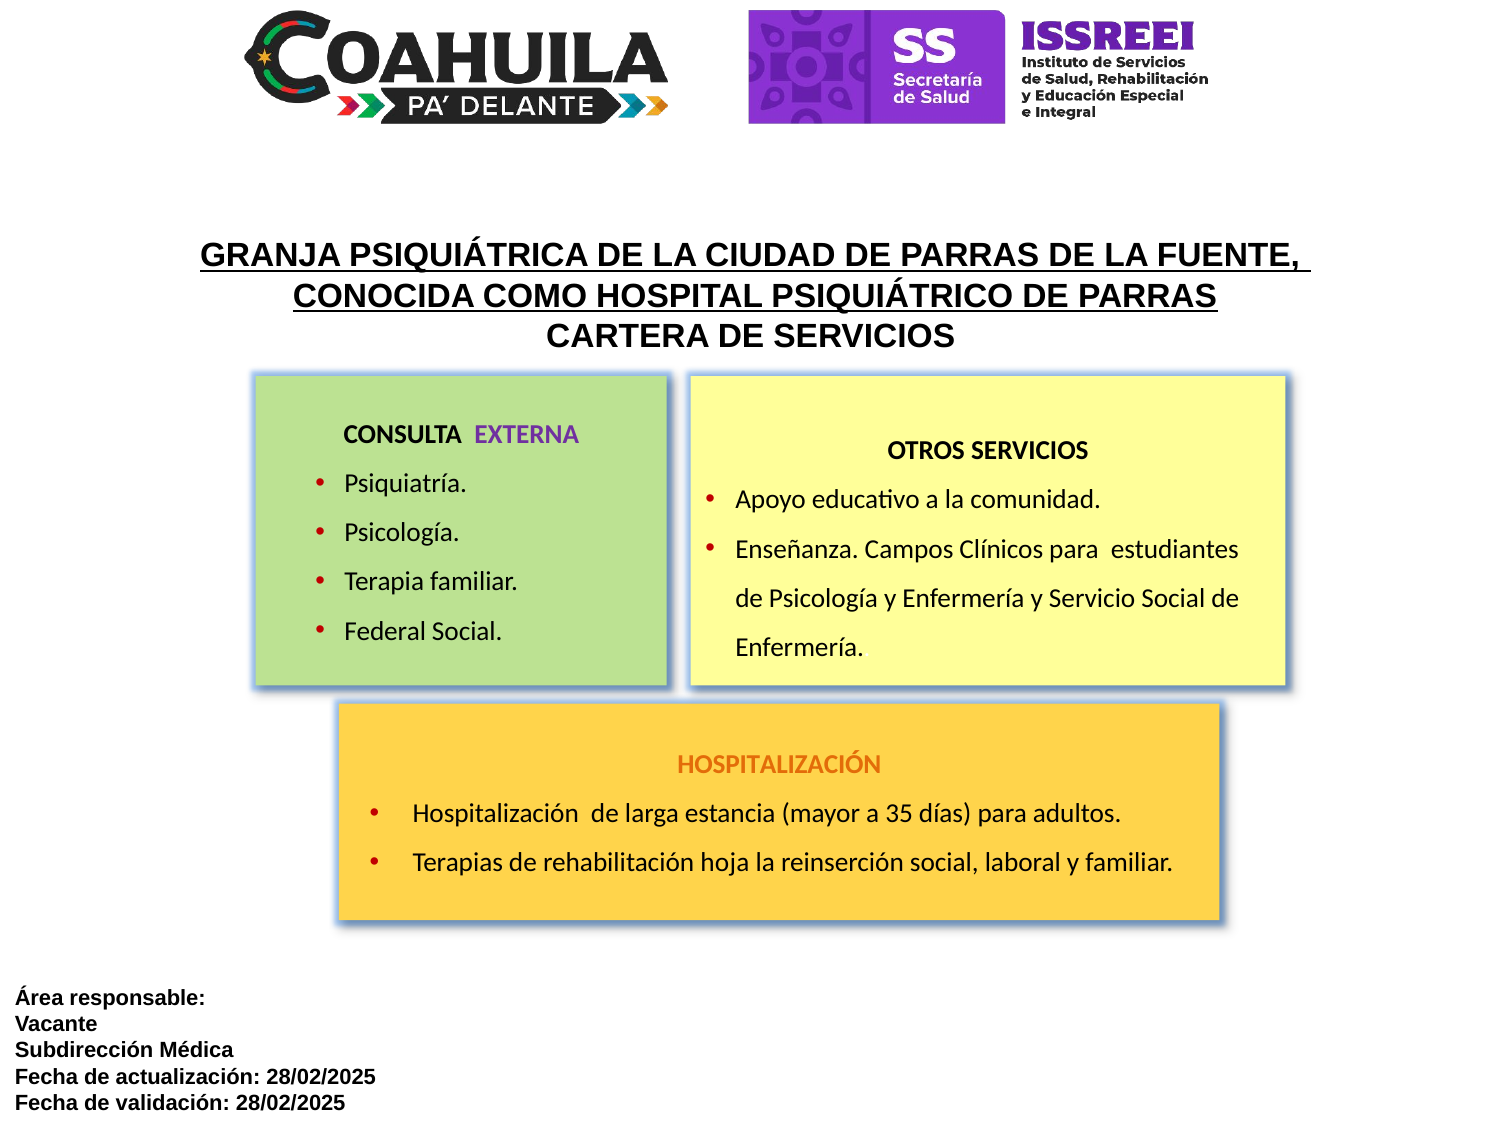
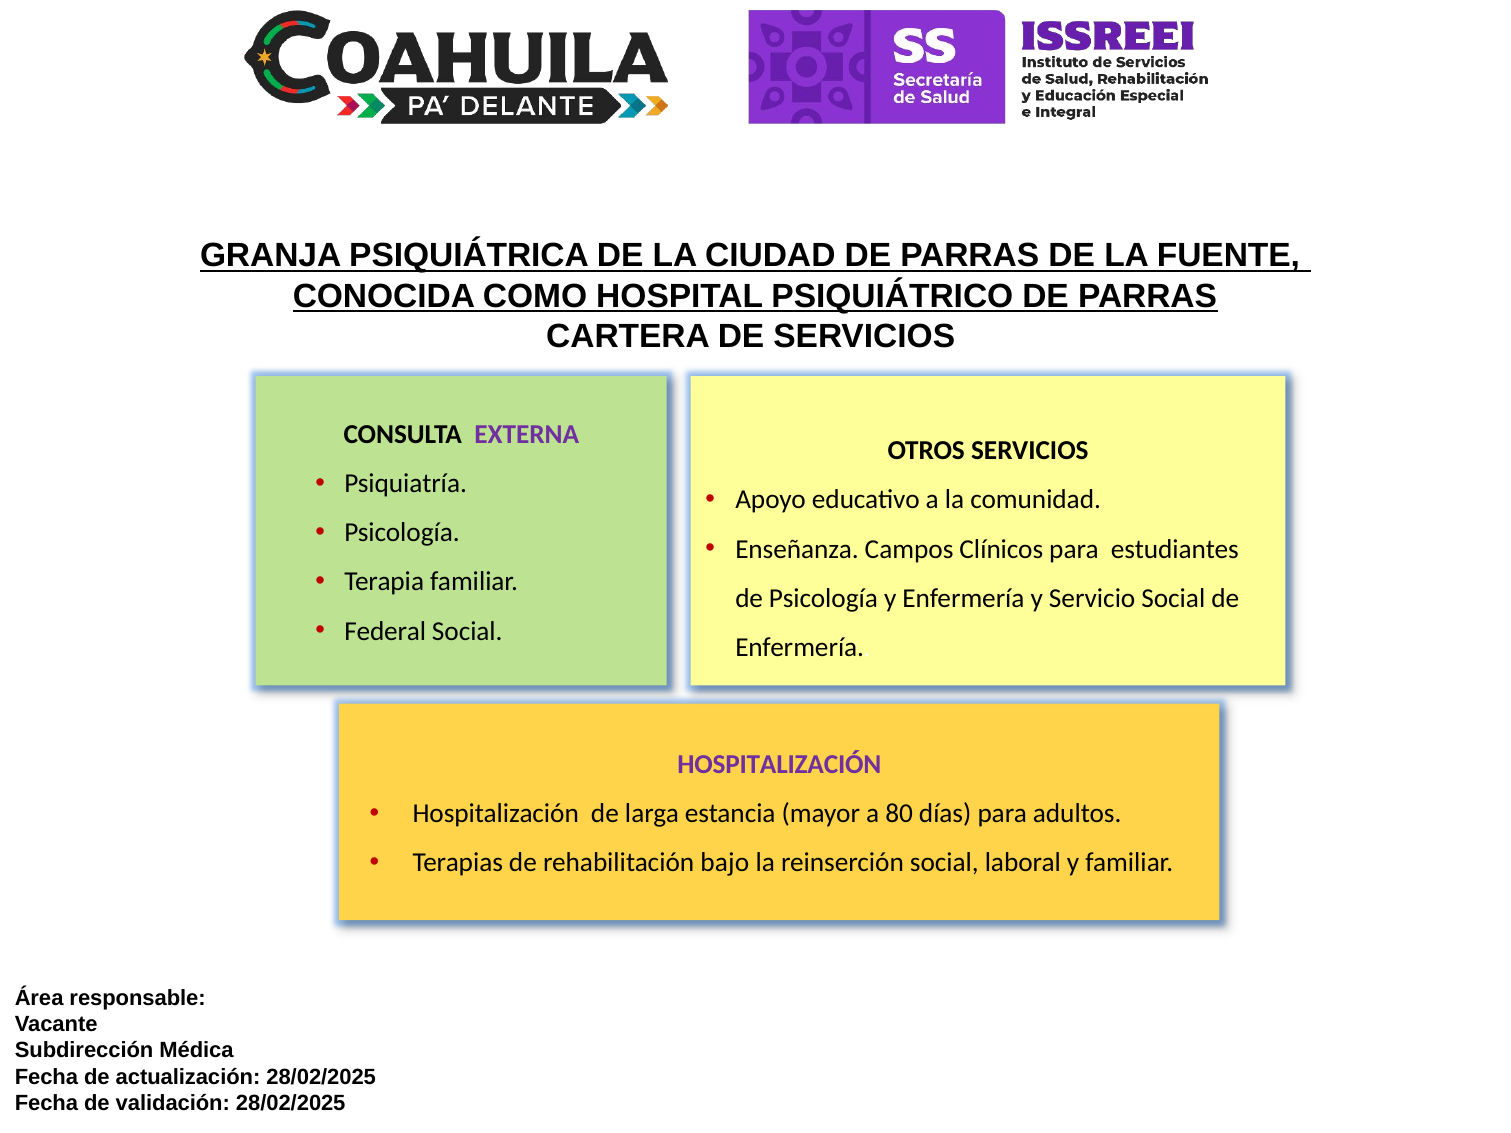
HOSPITALIZACIÓN at (779, 765) colour: orange -> purple
35: 35 -> 80
hoja: hoja -> bajo
